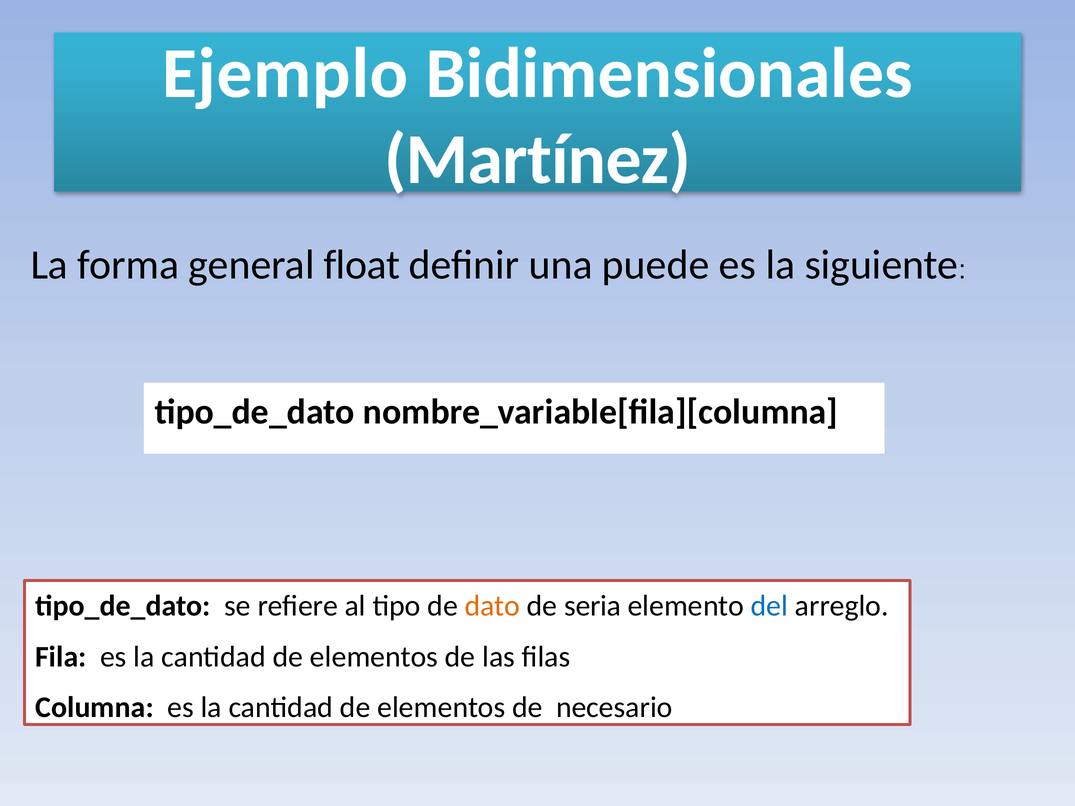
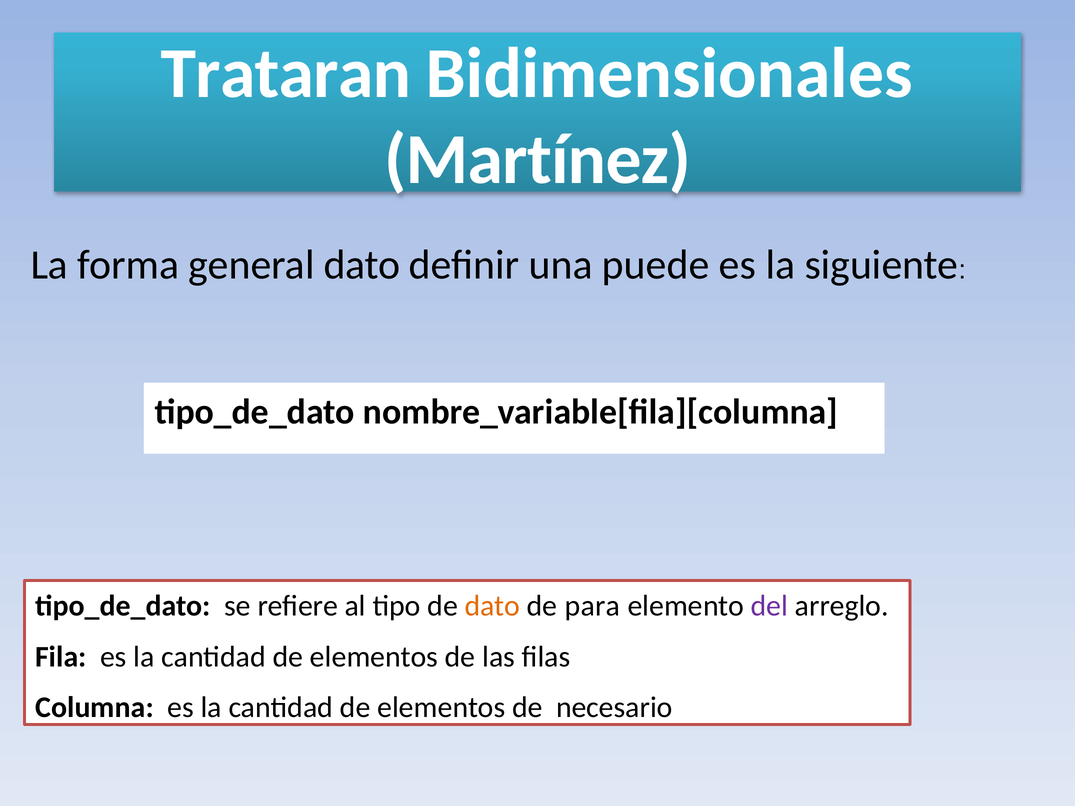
Ejemplo: Ejemplo -> Trataran
general float: float -> dato
seria: seria -> para
del colour: blue -> purple
